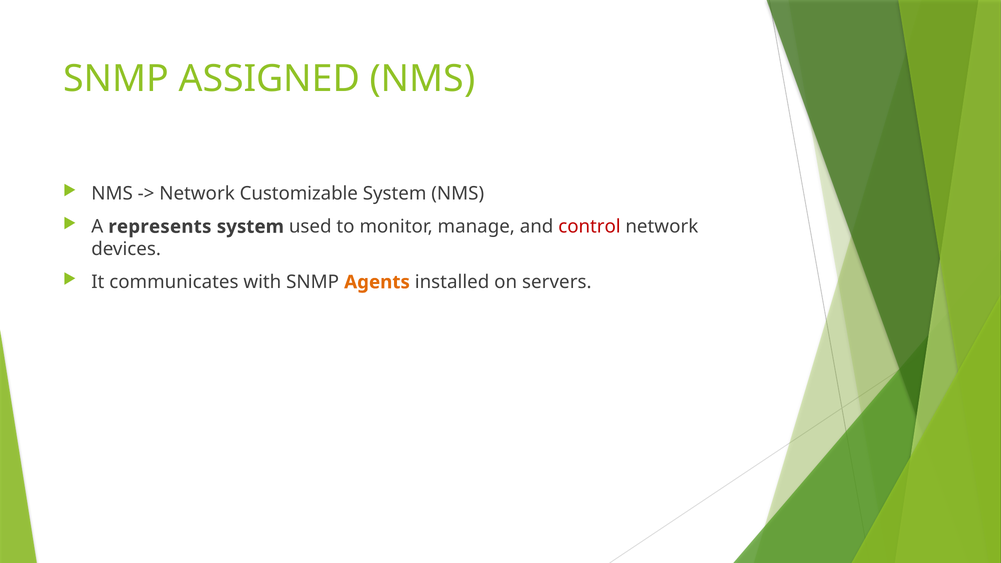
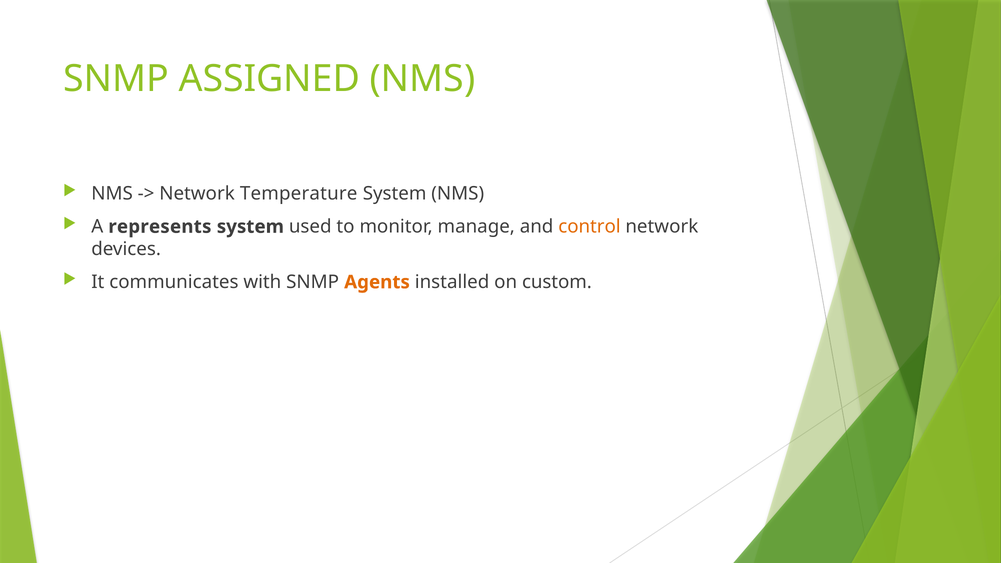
Customizable: Customizable -> Temperature
control colour: red -> orange
servers: servers -> custom
